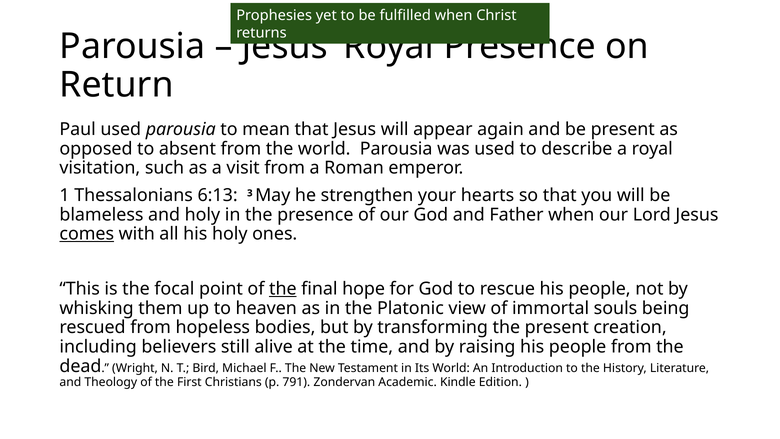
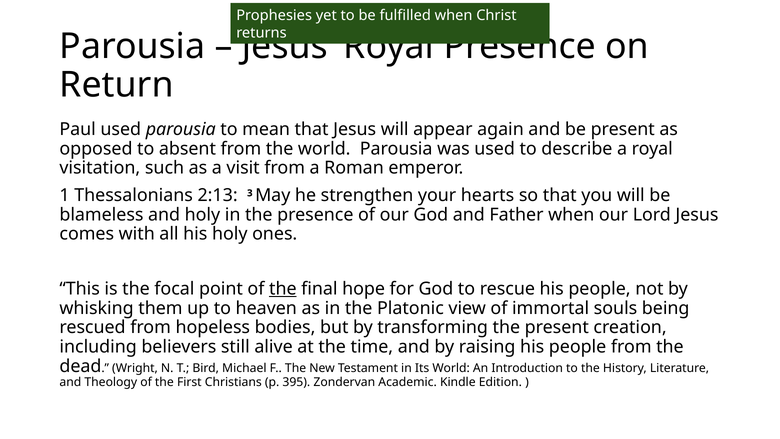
6:13: 6:13 -> 2:13
comes underline: present -> none
791: 791 -> 395
